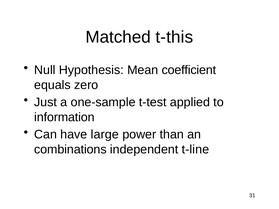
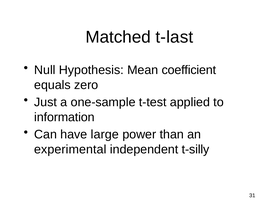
t-this: t-this -> t-last
combinations: combinations -> experimental
t-line: t-line -> t-silly
